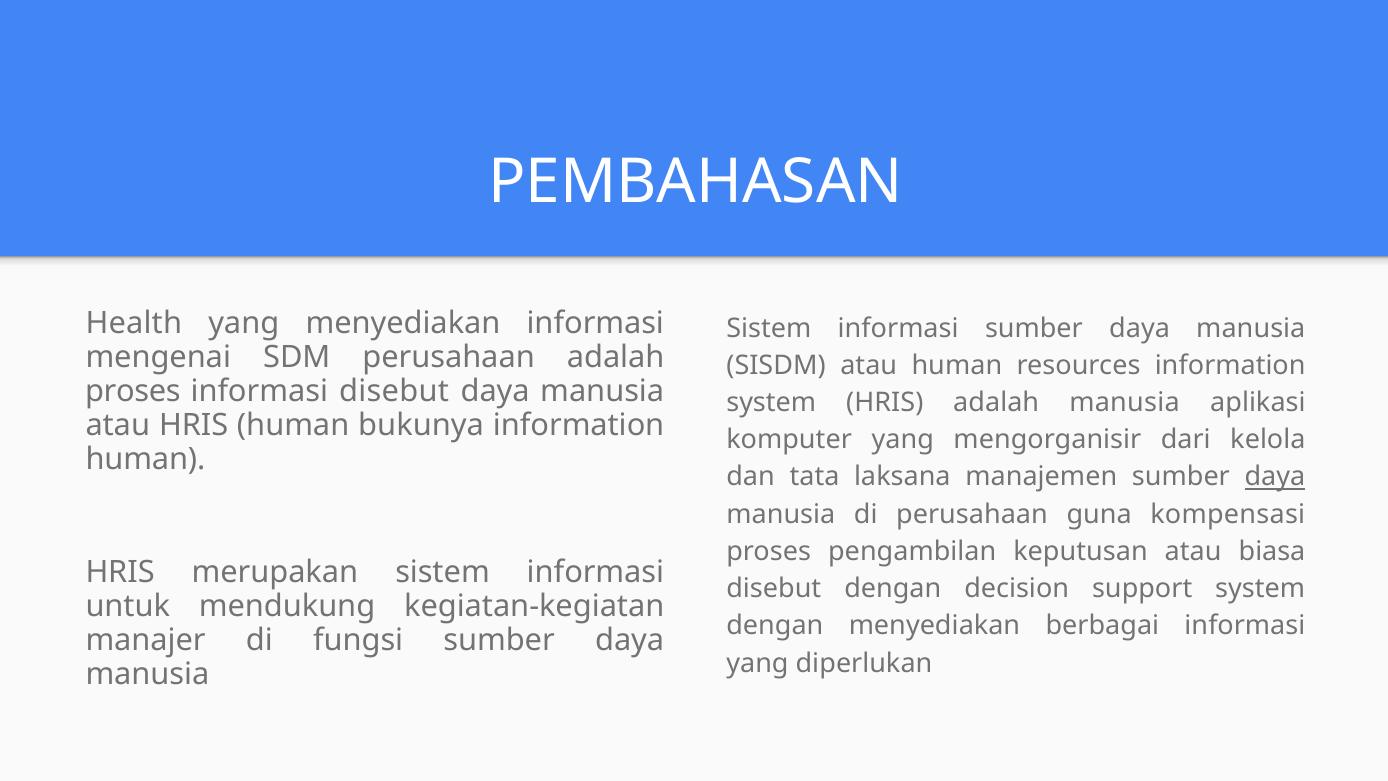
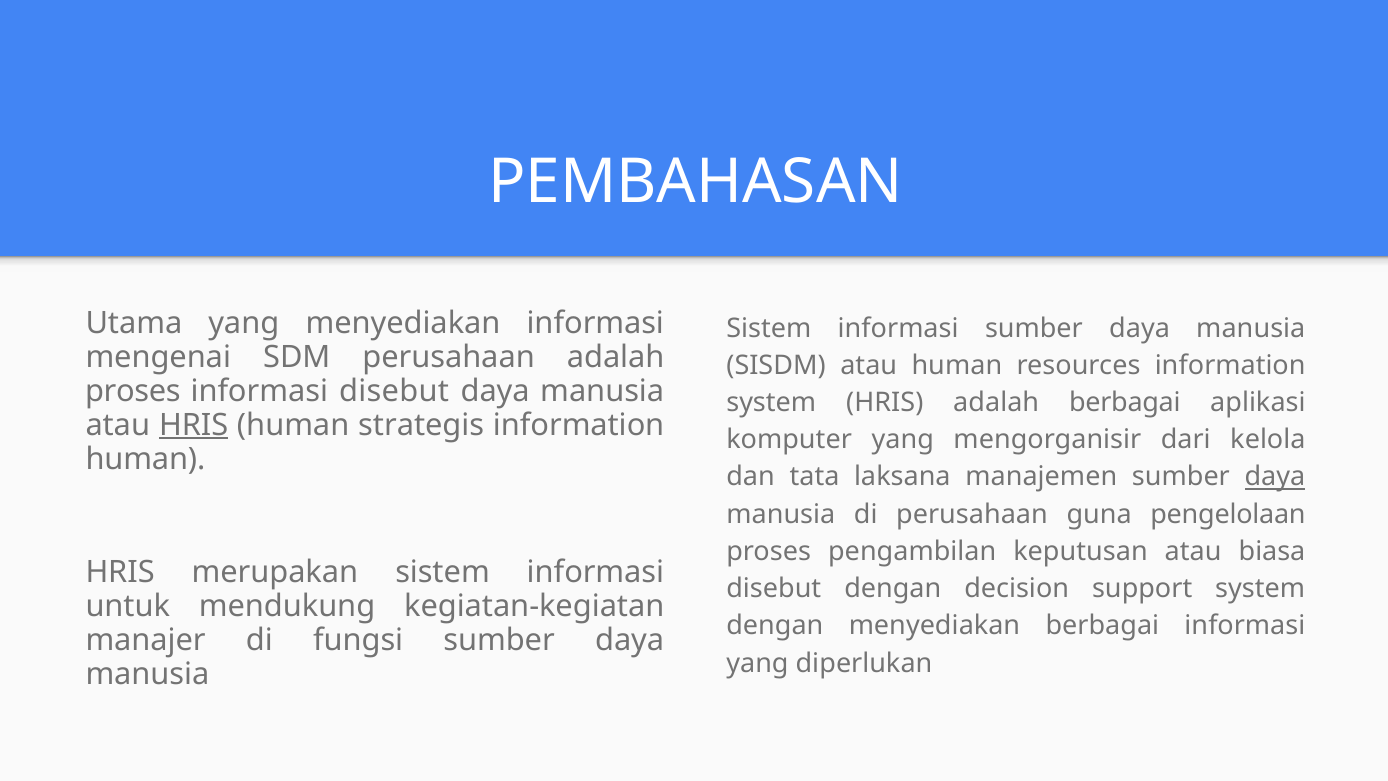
Health: Health -> Utama
adalah manusia: manusia -> berbagai
HRIS at (194, 425) underline: none -> present
bukunya: bukunya -> strategis
kompensasi: kompensasi -> pengelolaan
